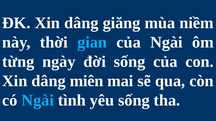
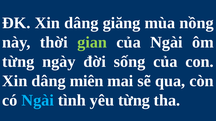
niềm: niềm -> nồng
gian colour: light blue -> light green
yêu sống: sống -> từng
